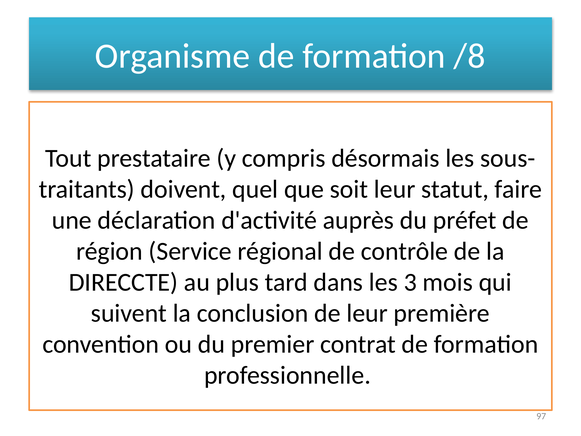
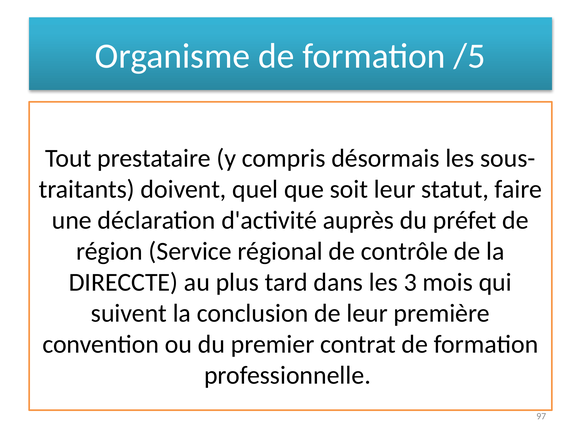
/8: /8 -> /5
